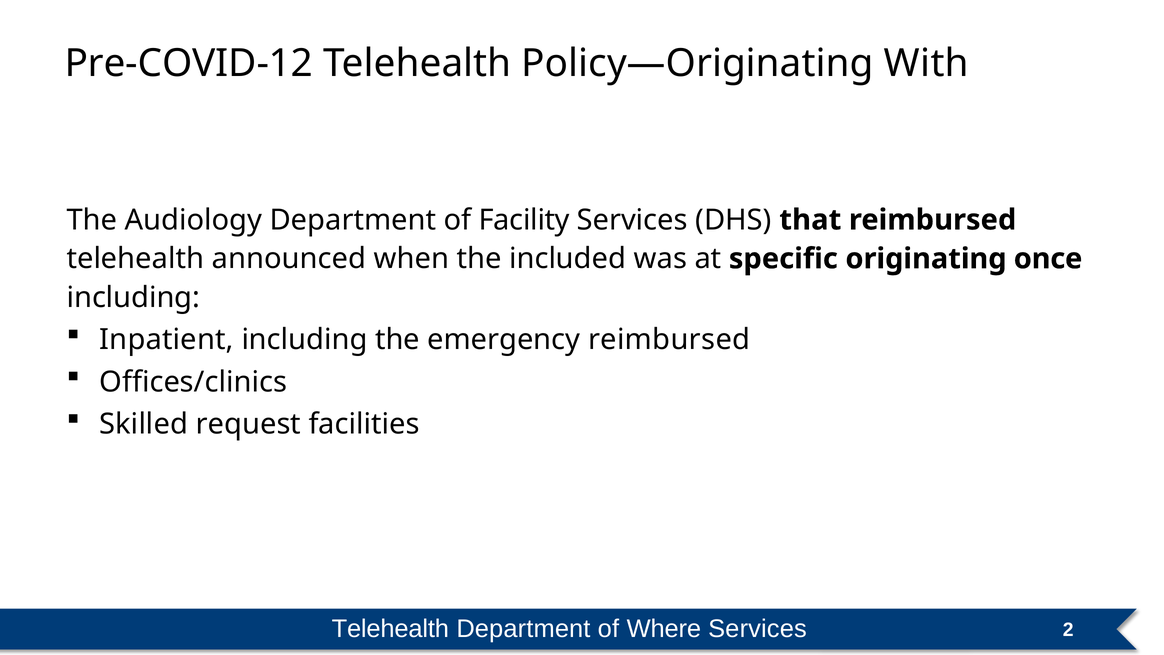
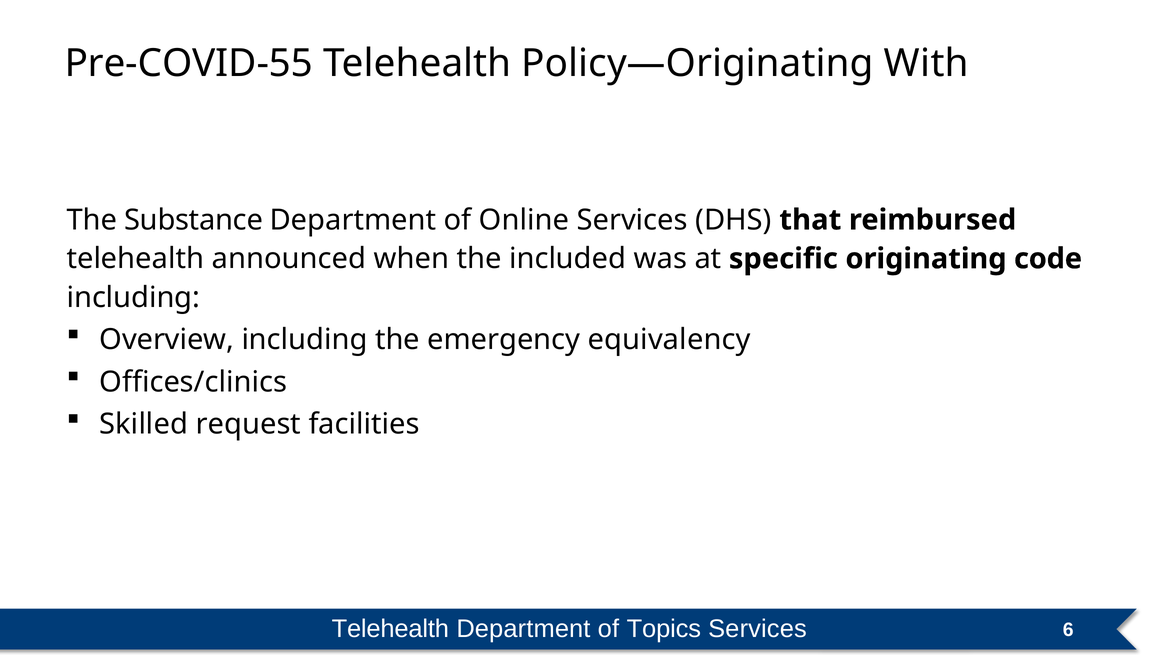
Pre-COVID-12: Pre-COVID-12 -> Pre-COVID-55
Audiology: Audiology -> Substance
Facility: Facility -> Online
once: once -> code
Inpatient: Inpatient -> Overview
emergency reimbursed: reimbursed -> equivalency
Where: Where -> Topics
2: 2 -> 6
